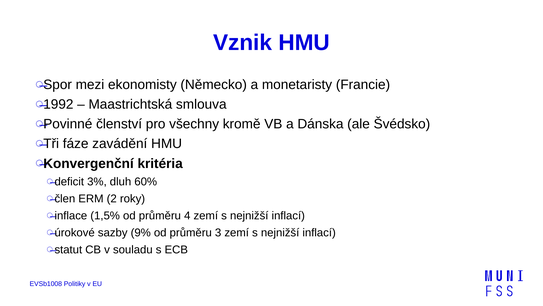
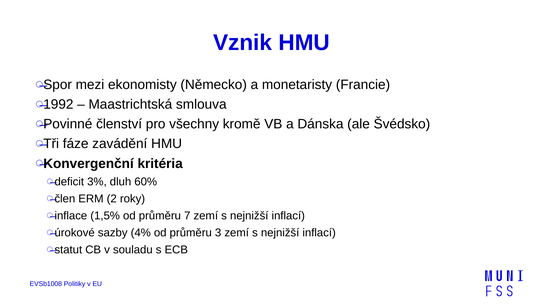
4: 4 -> 7
9%: 9% -> 4%
